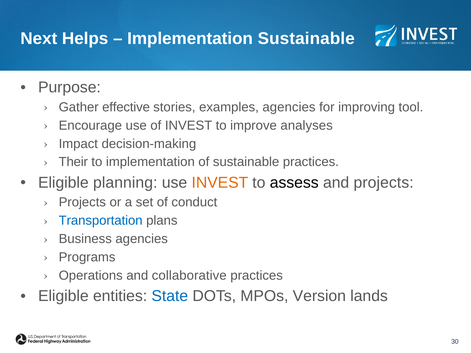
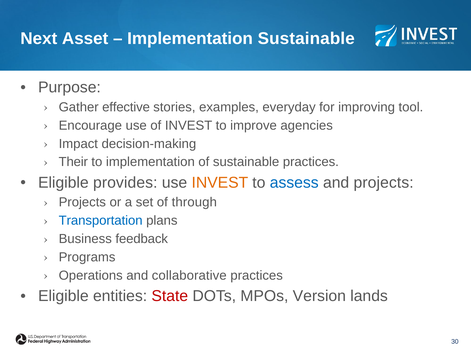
Helps: Helps -> Asset
examples agencies: agencies -> everyday
analyses: analyses -> agencies
planning: planning -> provides
assess colour: black -> blue
conduct: conduct -> through
Business agencies: agencies -> feedback
State colour: blue -> red
